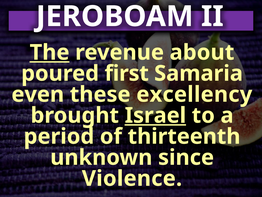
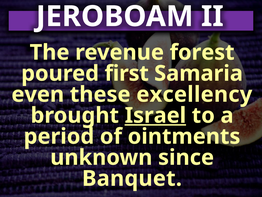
The underline: present -> none
about: about -> forest
thirteenth: thirteenth -> ointments
Violence: Violence -> Banquet
